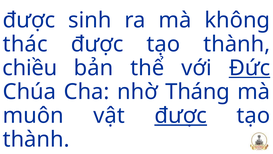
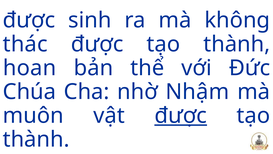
chiều: chiều -> hoan
Đức underline: present -> none
Tháng: Tháng -> Nhậm
